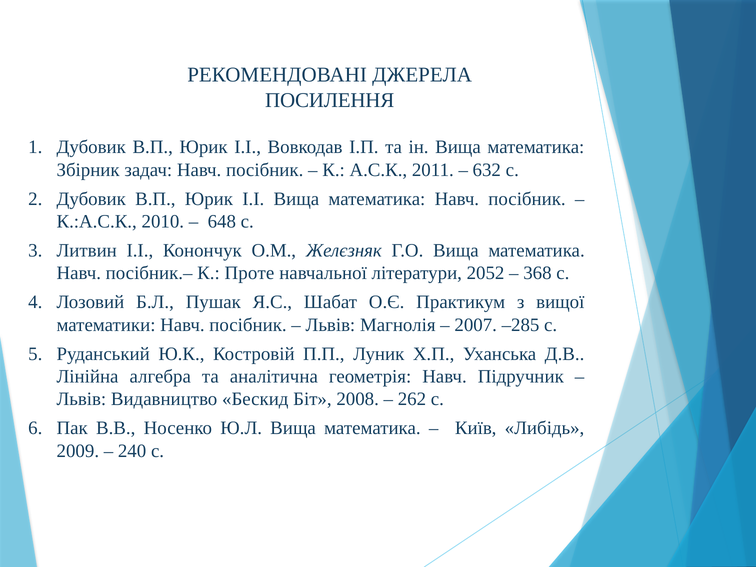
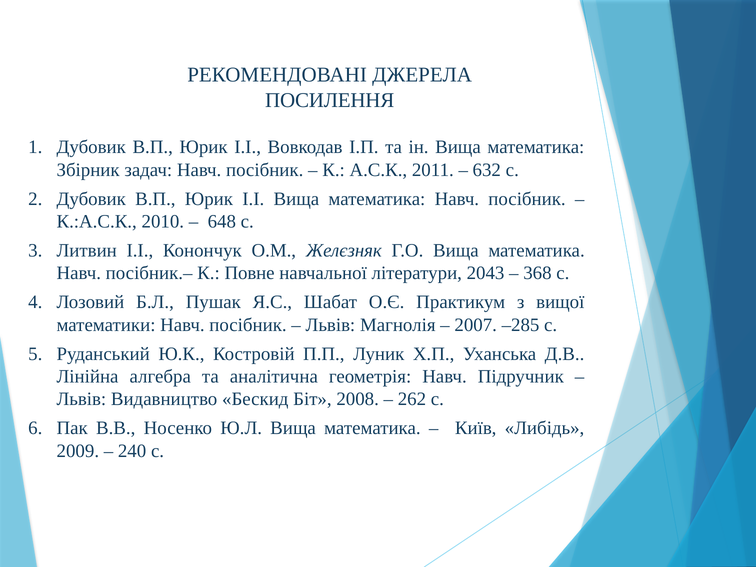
Проте: Проте -> Повне
2052: 2052 -> 2043
